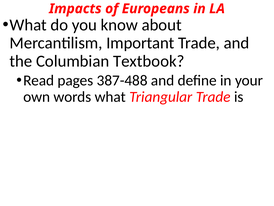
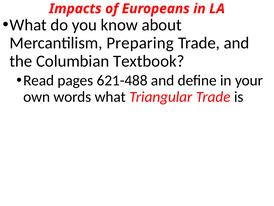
Important: Important -> Preparing
387-488: 387-488 -> 621-488
